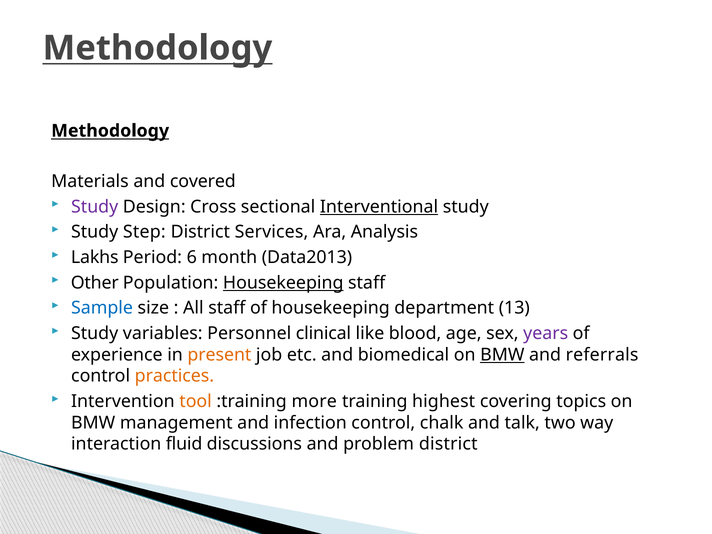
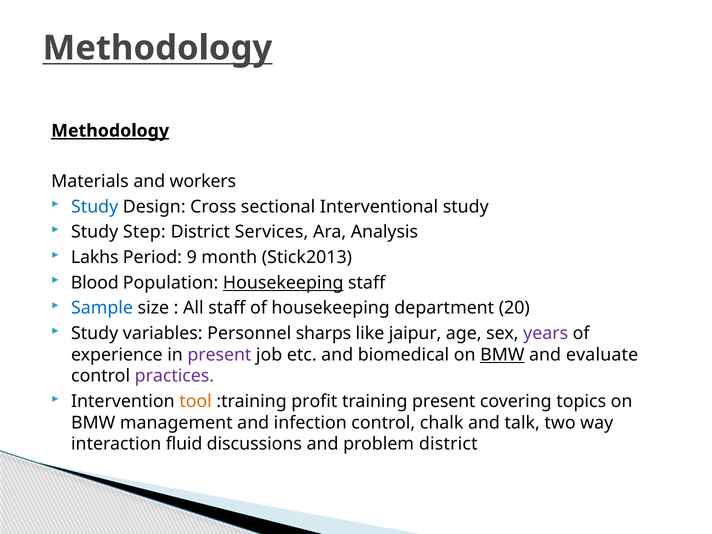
Methodology at (110, 131) underline: none -> present
covered: covered -> workers
Study at (95, 207) colour: purple -> blue
Interventional underline: present -> none
6: 6 -> 9
Data2013: Data2013 -> Stick2013
Other: Other -> Blood
13: 13 -> 20
clinical: clinical -> sharps
blood: blood -> jaipur
present at (219, 355) colour: orange -> purple
referrals: referrals -> evaluate
practices colour: orange -> purple
more: more -> profit
training highest: highest -> present
